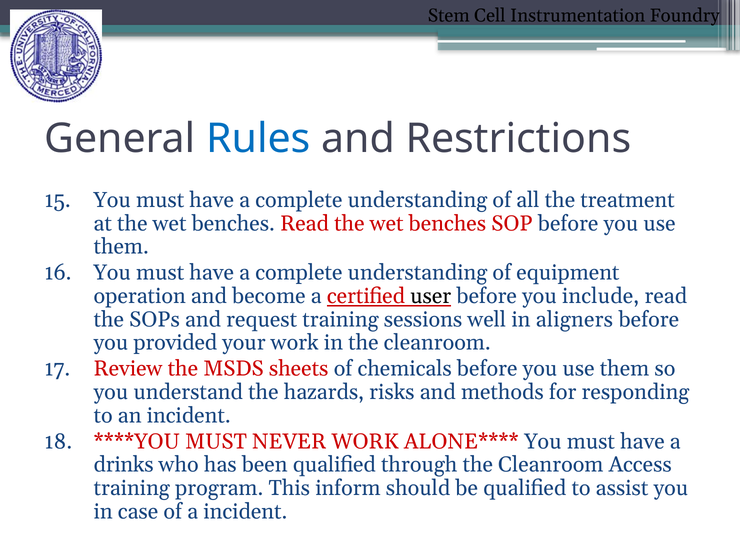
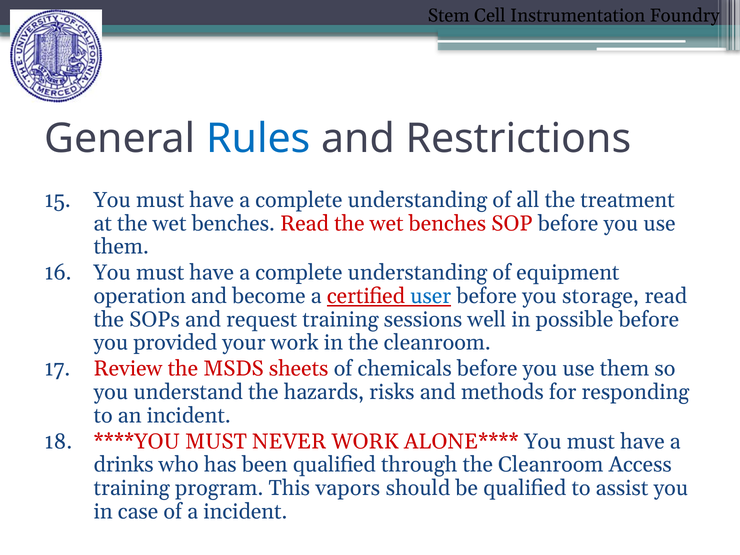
user colour: black -> blue
include: include -> storage
aligners: aligners -> possible
inform: inform -> vapors
